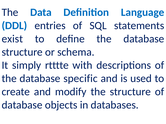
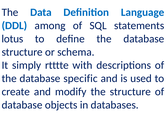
entries: entries -> among
exist: exist -> lotus
